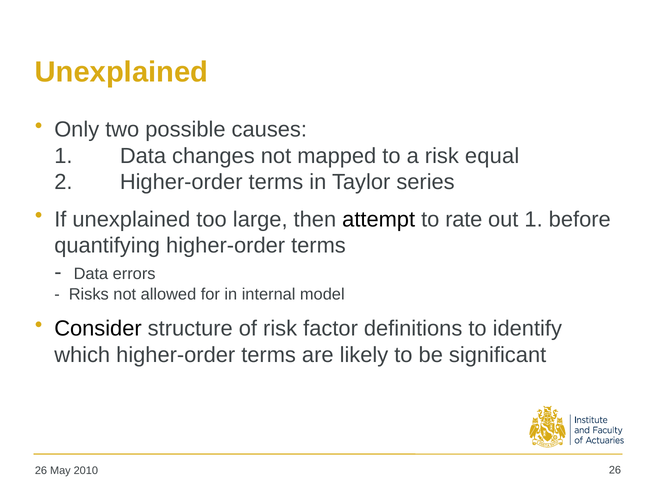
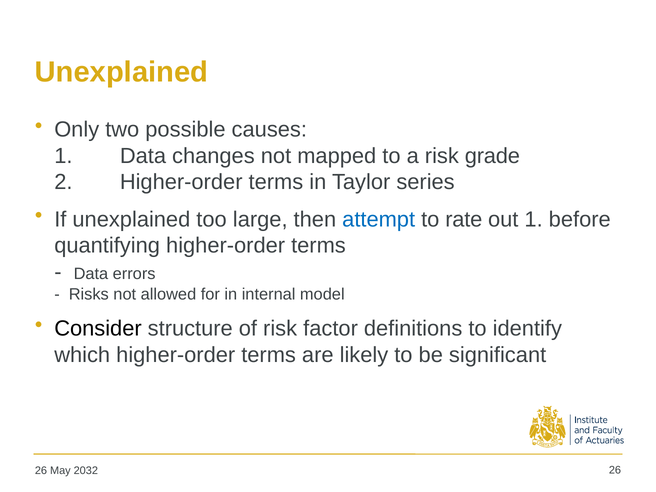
equal: equal -> grade
attempt colour: black -> blue
2010: 2010 -> 2032
